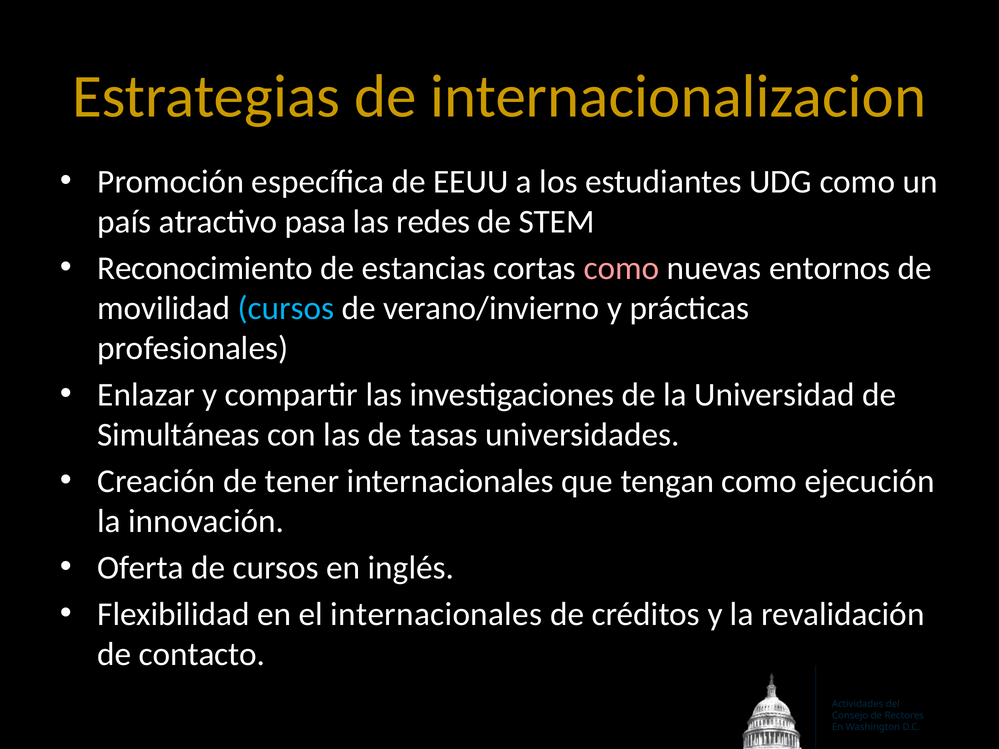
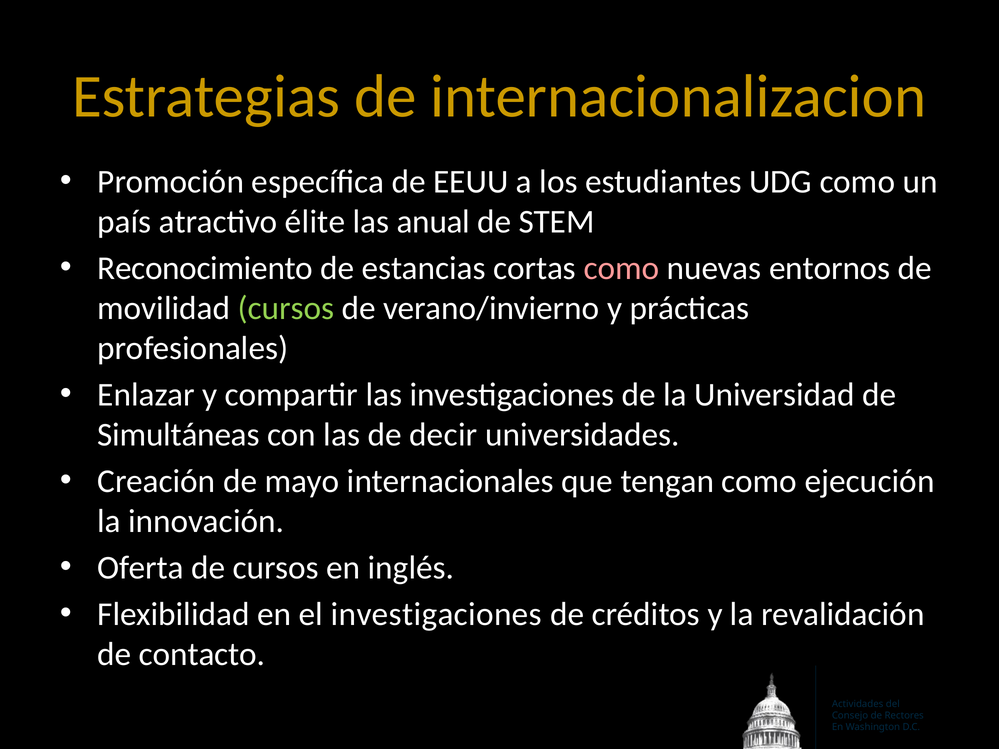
pasa: pasa -> élite
redes: redes -> anual
cursos at (286, 308) colour: light blue -> light green
tasas: tasas -> decir
tener: tener -> mayo
el internacionales: internacionales -> investigaciones
